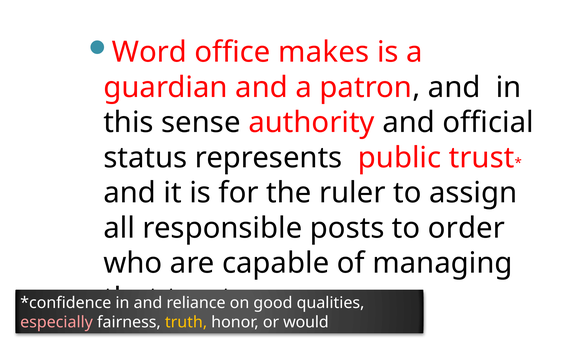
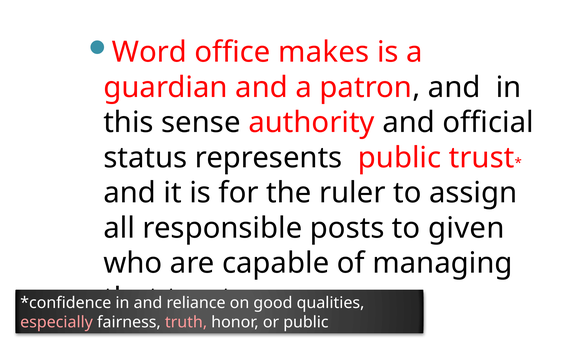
order: order -> given
truth colour: yellow -> pink
or would: would -> public
